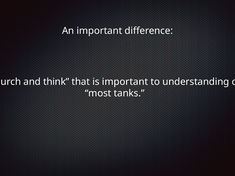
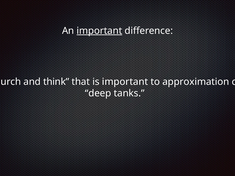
important at (99, 31) underline: none -> present
understanding: understanding -> approximation
most: most -> deep
